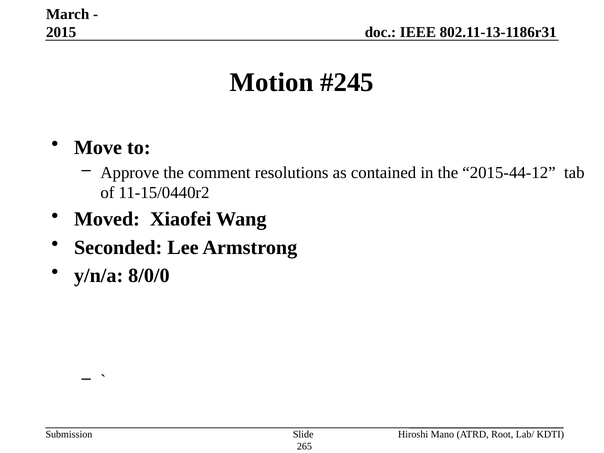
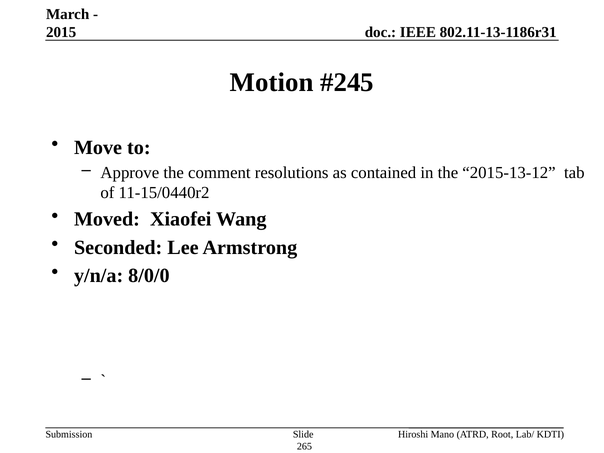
2015-44-12: 2015-44-12 -> 2015-13-12
